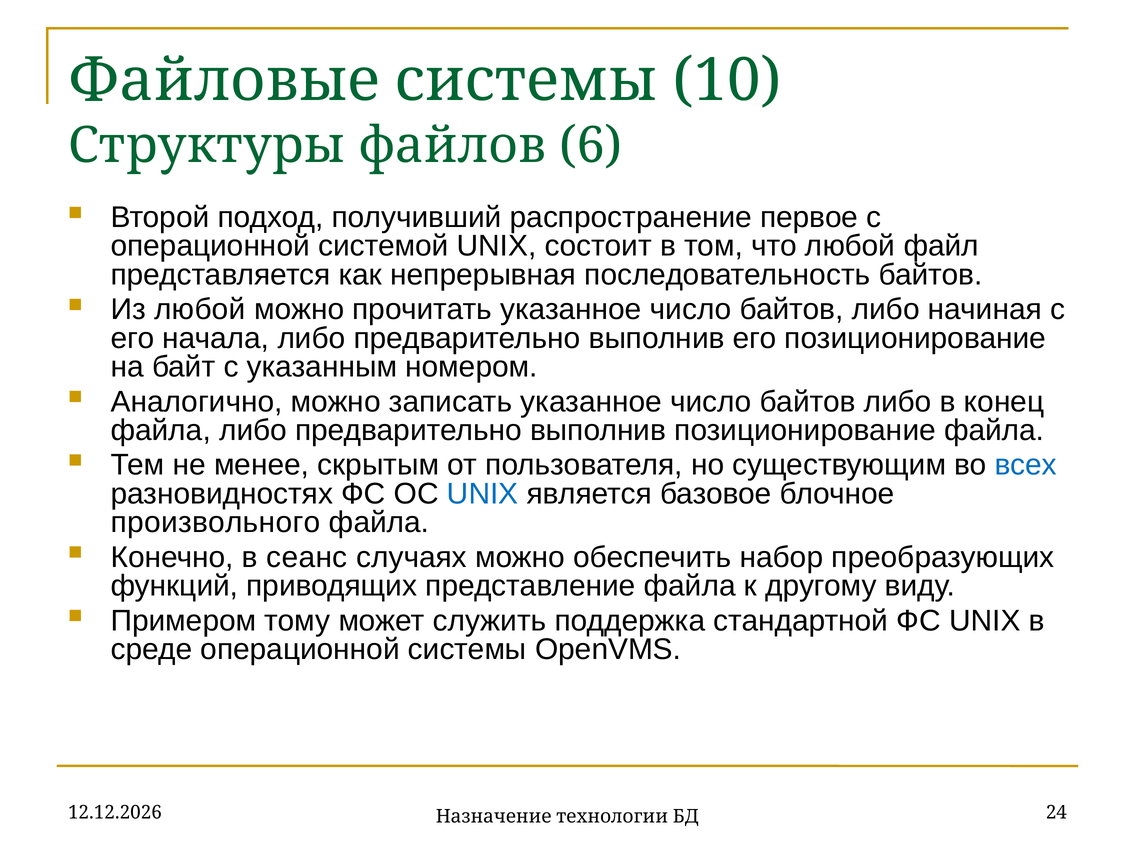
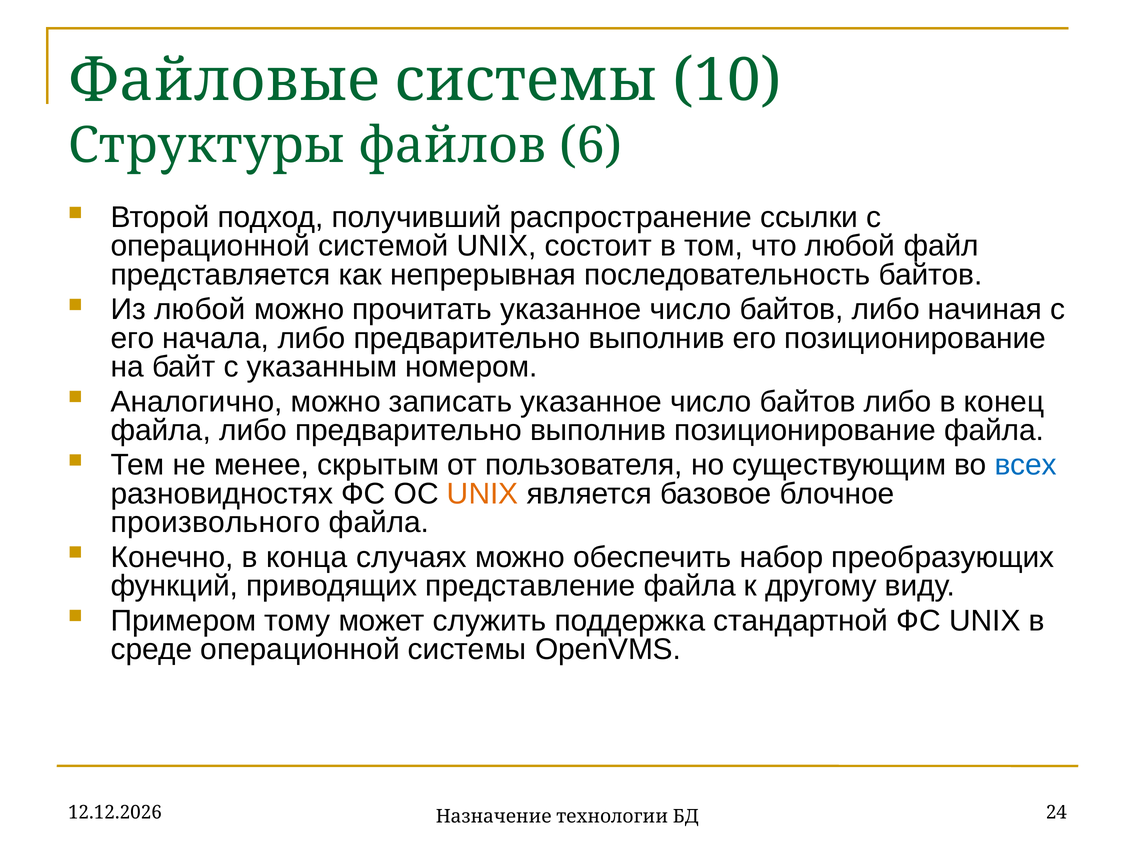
первое: первое -> ссылки
UNIX at (483, 494) colour: blue -> orange
сеанс: сеанс -> конца
